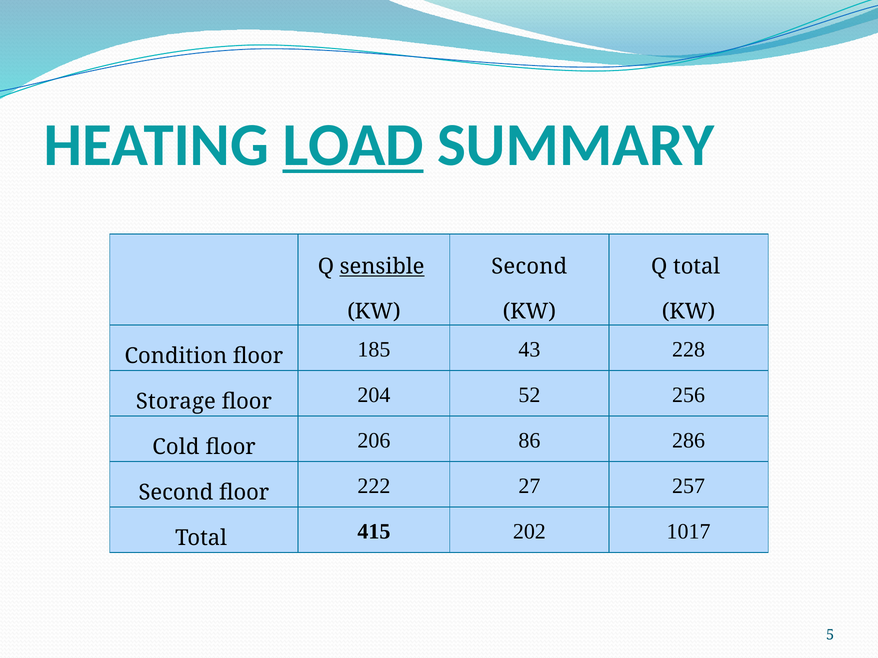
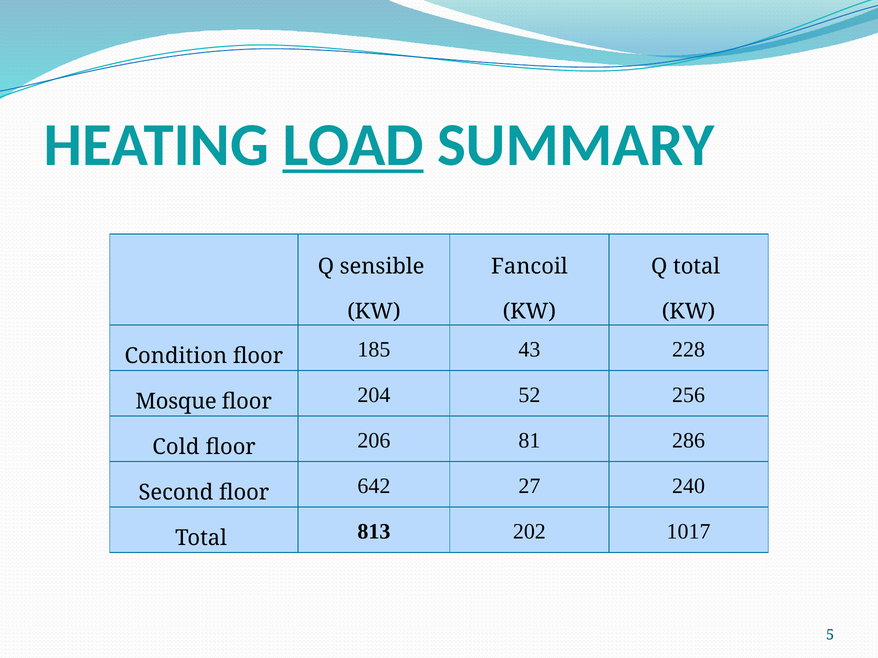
sensible underline: present -> none
Second at (529, 267): Second -> Fancoil
Storage: Storage -> Mosque
86: 86 -> 81
222: 222 -> 642
257: 257 -> 240
415: 415 -> 813
